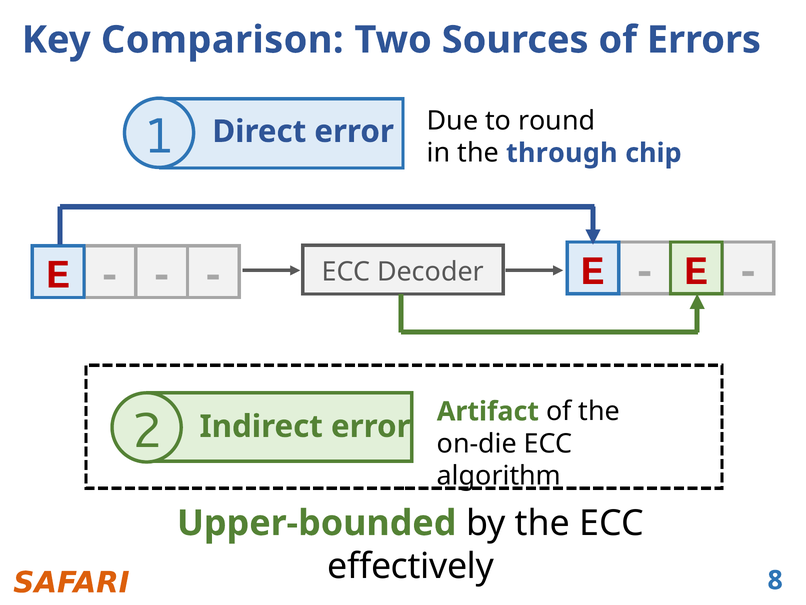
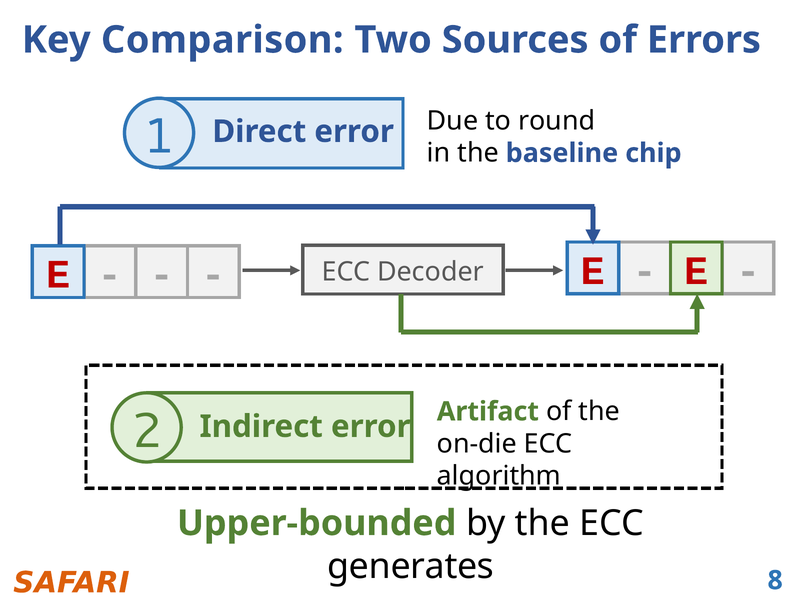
through: through -> baseline
effectively: effectively -> generates
